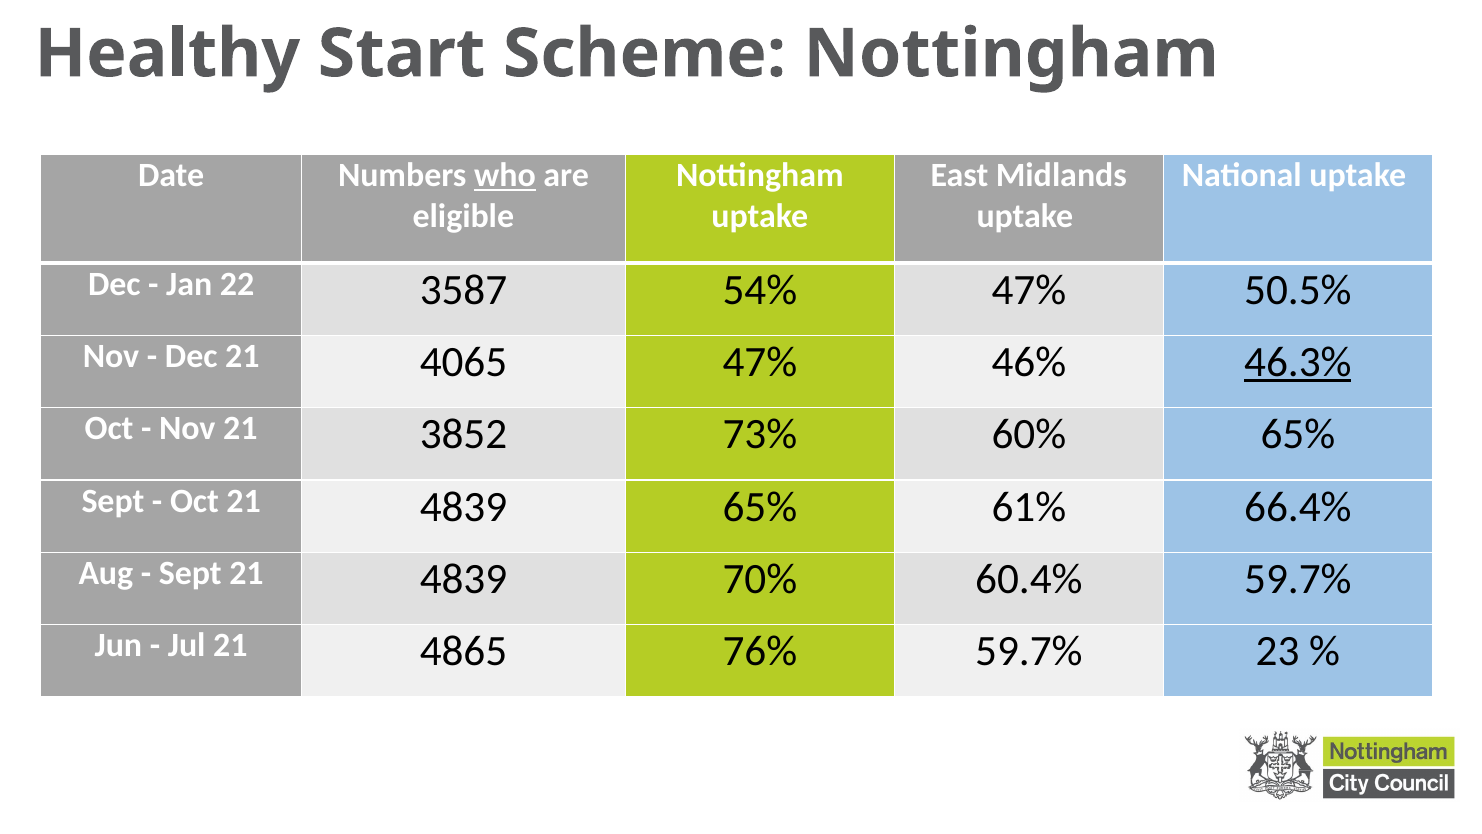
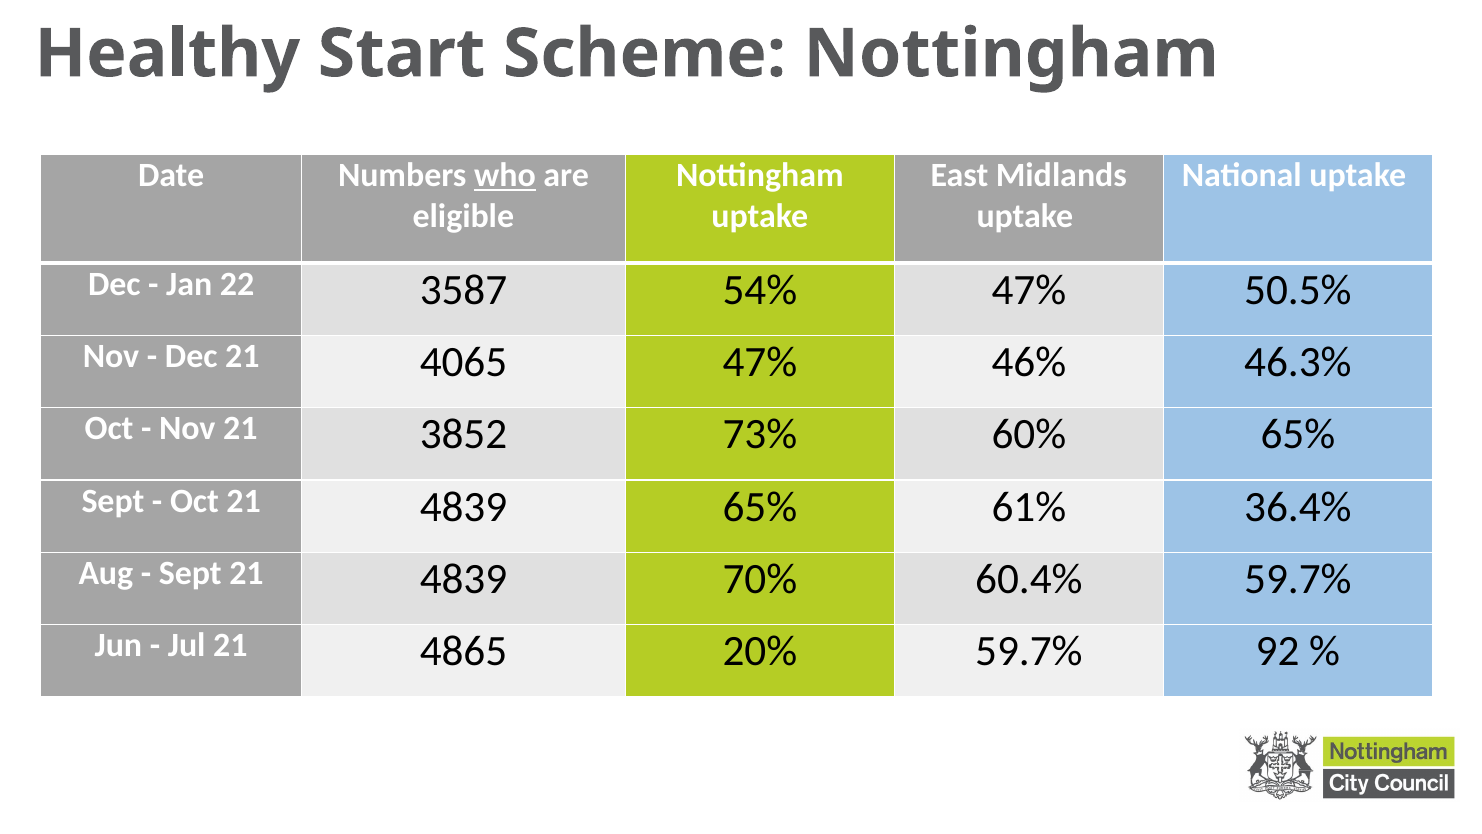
46.3% underline: present -> none
66.4%: 66.4% -> 36.4%
76%: 76% -> 20%
23: 23 -> 92
